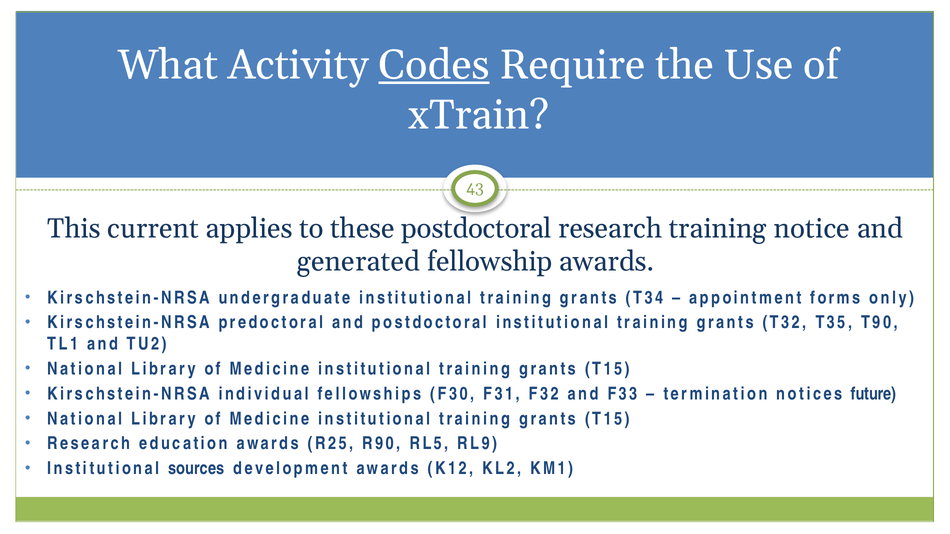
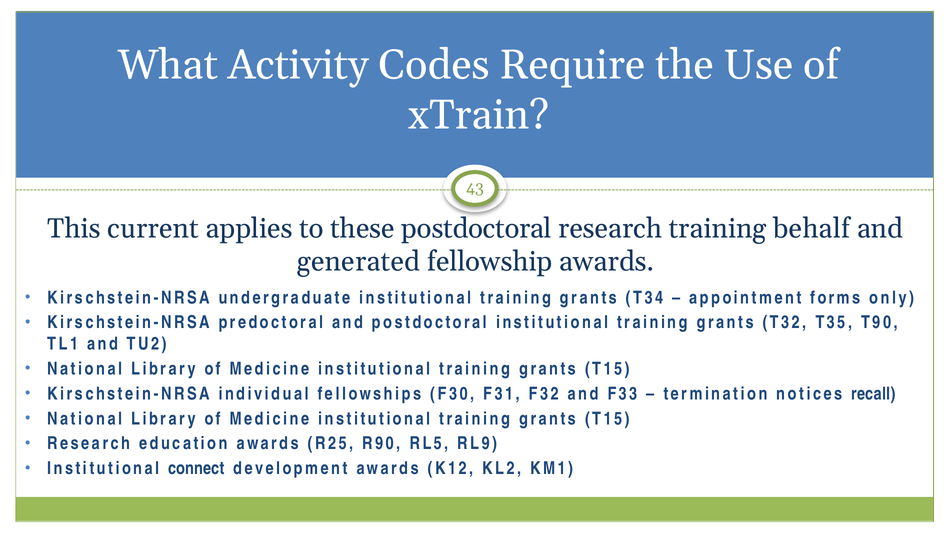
Codes underline: present -> none
notice: notice -> behalf
future: future -> recall
sources: sources -> connect
